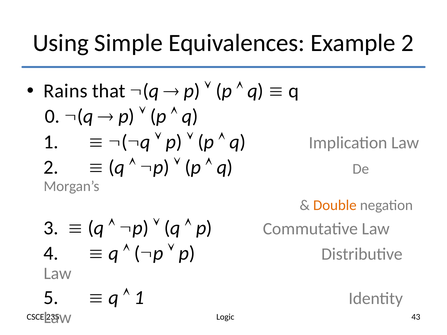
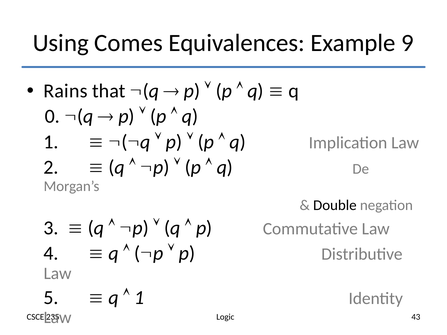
Simple: Simple -> Comes
Example 2: 2 -> 9
Double colour: orange -> black
